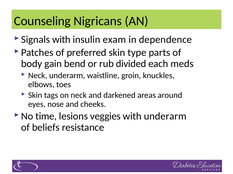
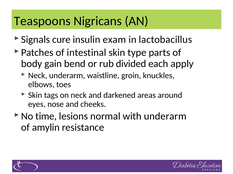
Counseling: Counseling -> Teaspoons
with at (61, 40): with -> cure
dependence: dependence -> lactobacillus
preferred: preferred -> intestinal
meds: meds -> apply
veggies: veggies -> normal
beliefs: beliefs -> amylin
